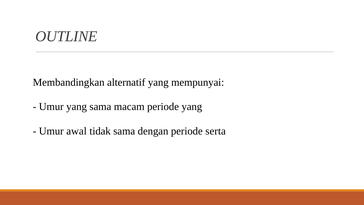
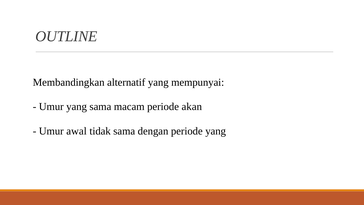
periode yang: yang -> akan
periode serta: serta -> yang
